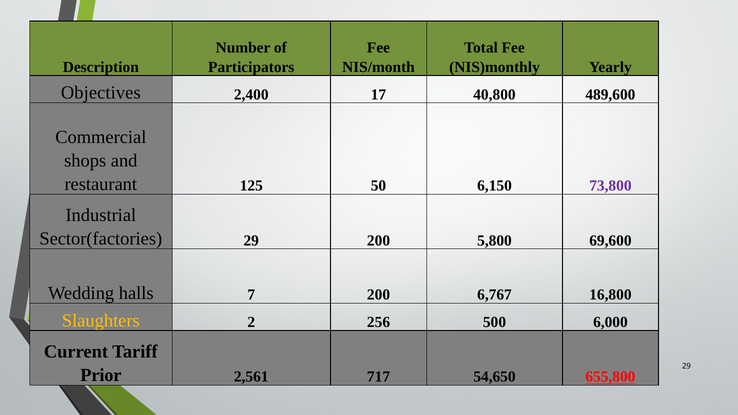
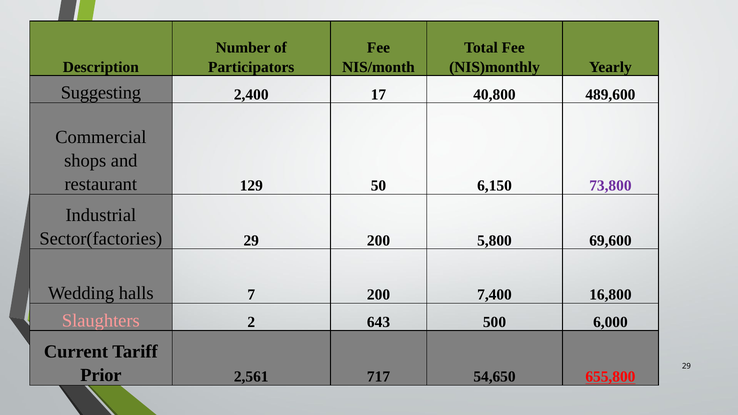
Objectives: Objectives -> Suggesting
125: 125 -> 129
6,767: 6,767 -> 7,400
Slaughters colour: yellow -> pink
256: 256 -> 643
